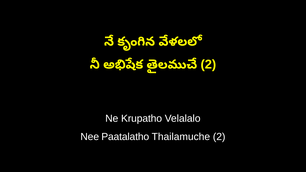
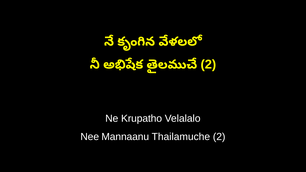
Paatalatho: Paatalatho -> Mannaanu
